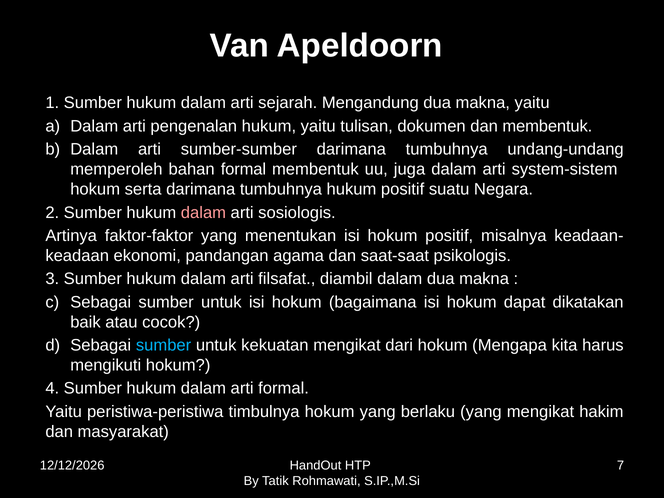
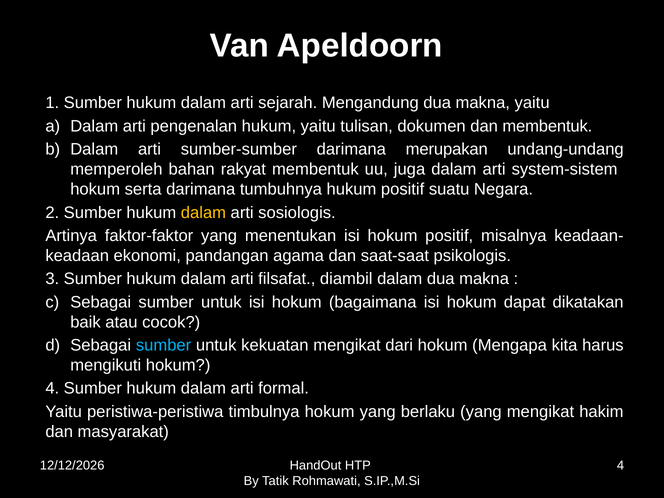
sumber-sumber darimana tumbuhnya: tumbuhnya -> merupakan
bahan formal: formal -> rakyat
dalam at (203, 213) colour: pink -> yellow
7 at (621, 465): 7 -> 4
